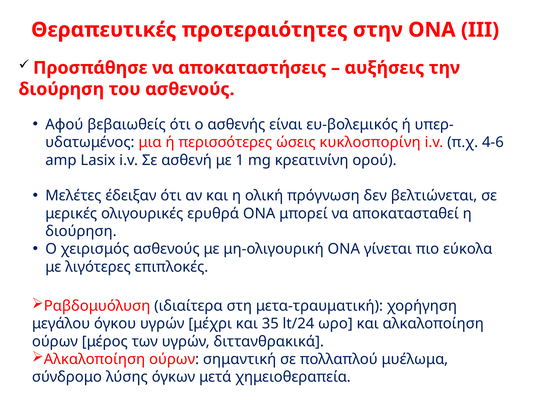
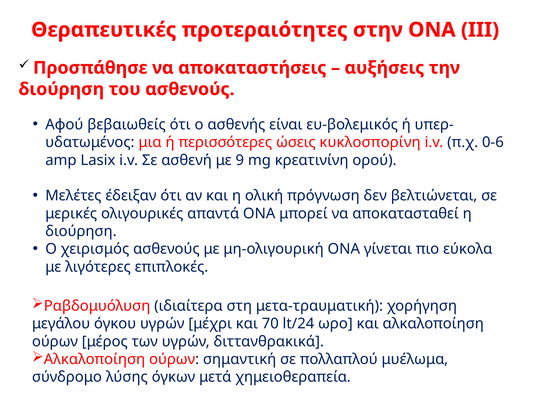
4-6: 4-6 -> 0-6
1: 1 -> 9
ερυθρά: ερυθρά -> απαντά
35: 35 -> 70
